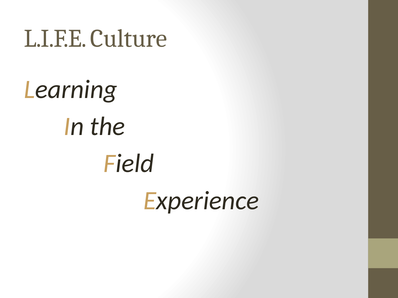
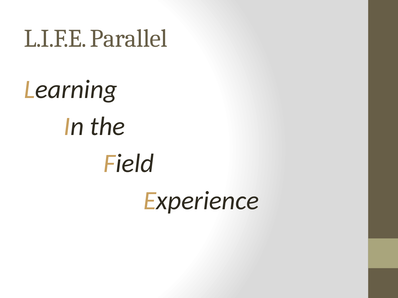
Culture: Culture -> Parallel
